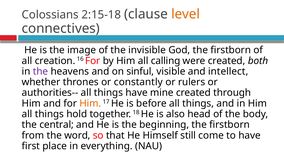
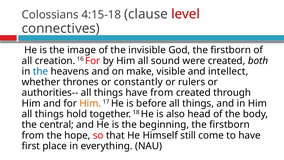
2:15-18: 2:15-18 -> 4:15-18
level colour: orange -> red
calling: calling -> sound
the at (40, 71) colour: purple -> blue
sinful: sinful -> make
have mine: mine -> from
word: word -> hope
